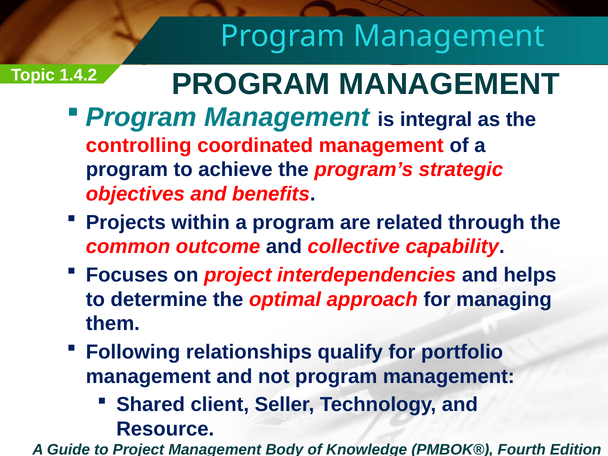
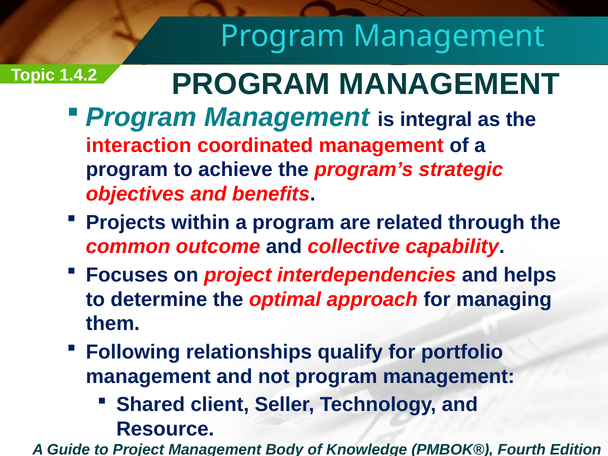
controlling: controlling -> interaction
